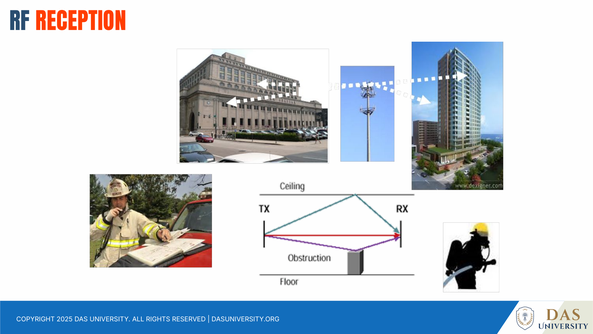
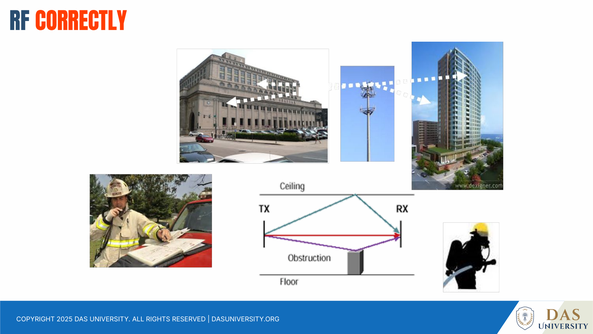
RECEPTION: RECEPTION -> CORRECTLY
